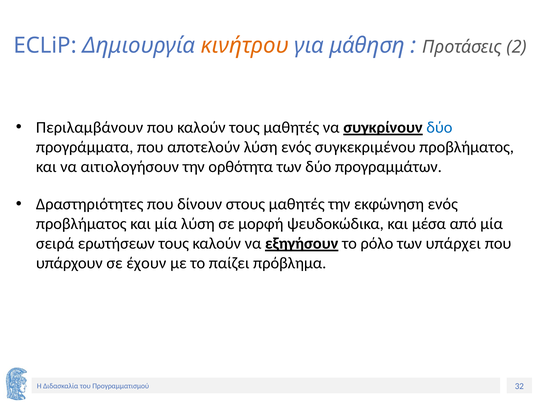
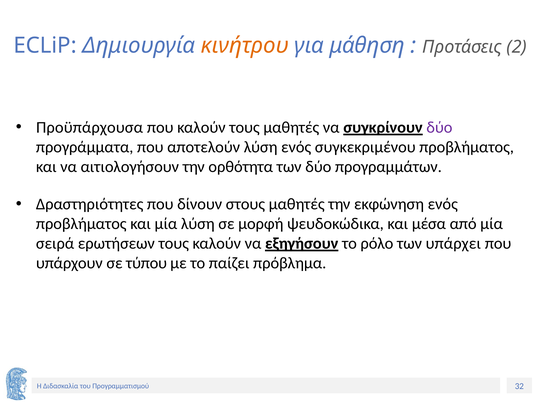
Περιλαμβάνουν: Περιλαμβάνουν -> Προϋπάρχουσα
δύο at (439, 127) colour: blue -> purple
έχουν: έχουν -> τύπου
